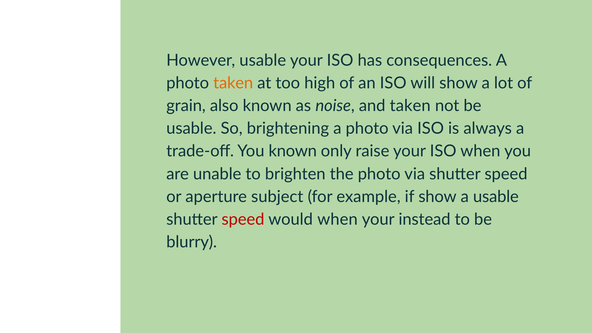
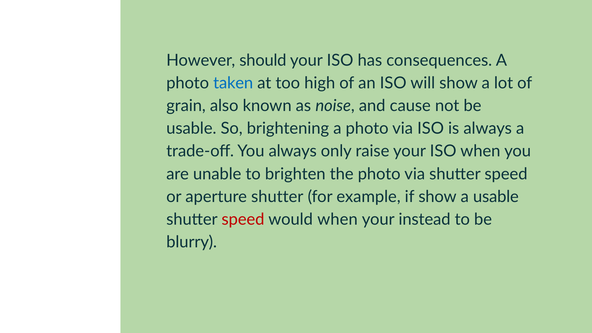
However usable: usable -> should
taken at (233, 83) colour: orange -> blue
and taken: taken -> cause
You known: known -> always
aperture subject: subject -> shutter
